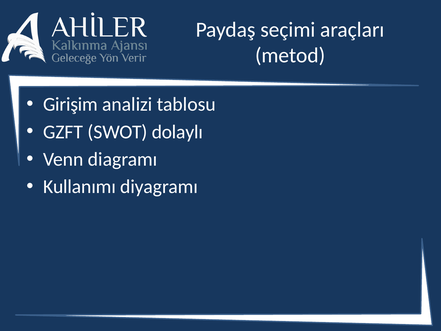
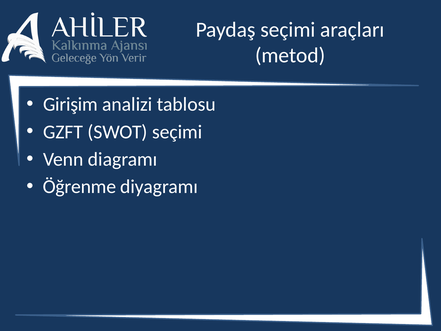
SWOT dolaylı: dolaylı -> seçimi
Kullanımı: Kullanımı -> Öğrenme
